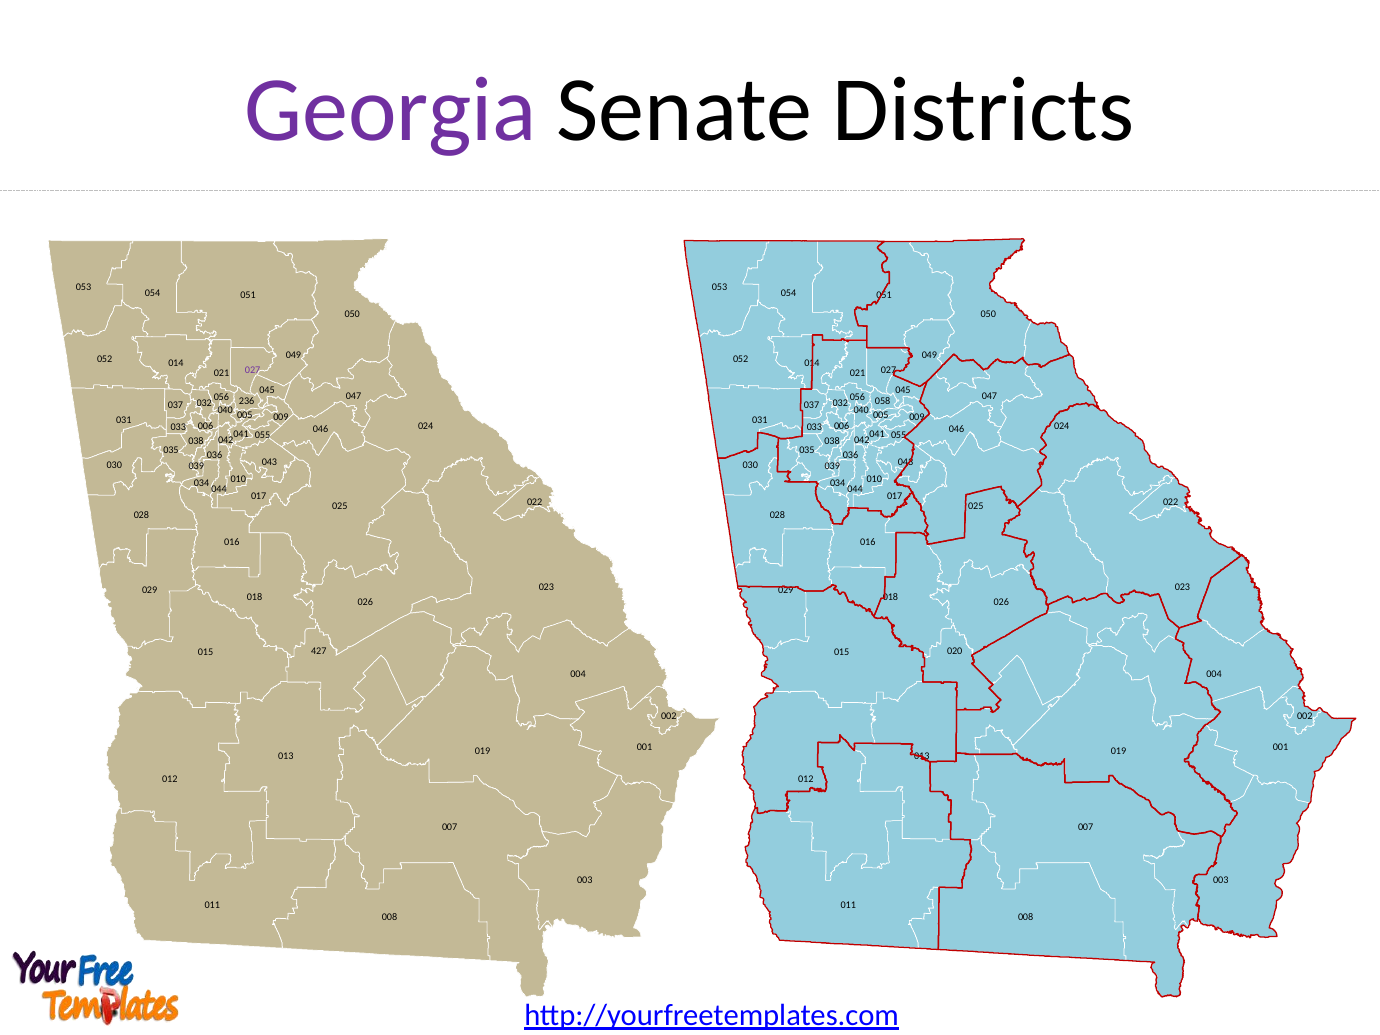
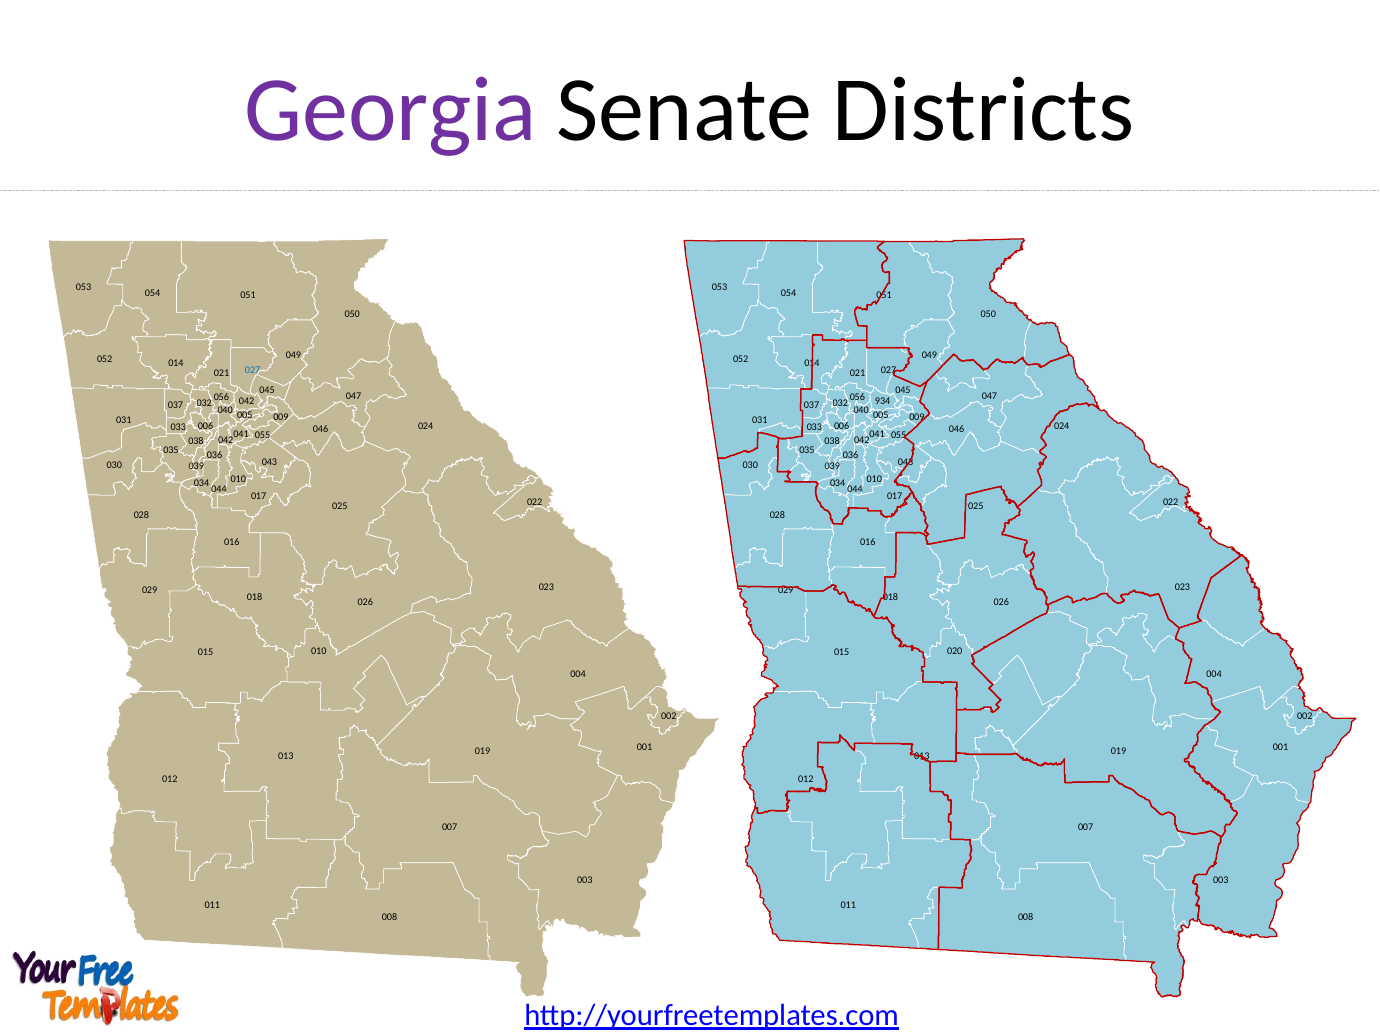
027 at (253, 370) colour: purple -> blue
056 236: 236 -> 042
058: 058 -> 934
015 427: 427 -> 010
